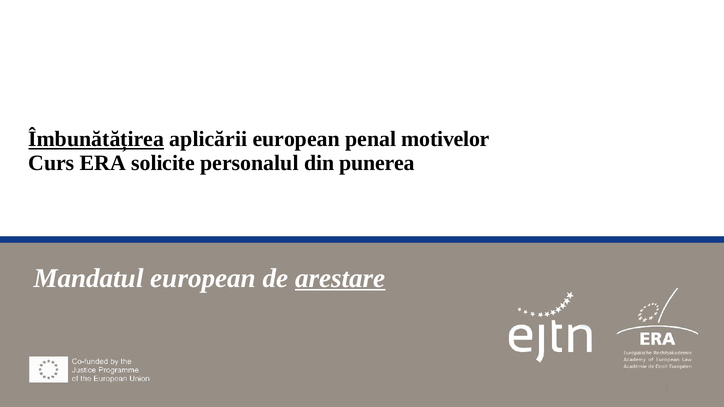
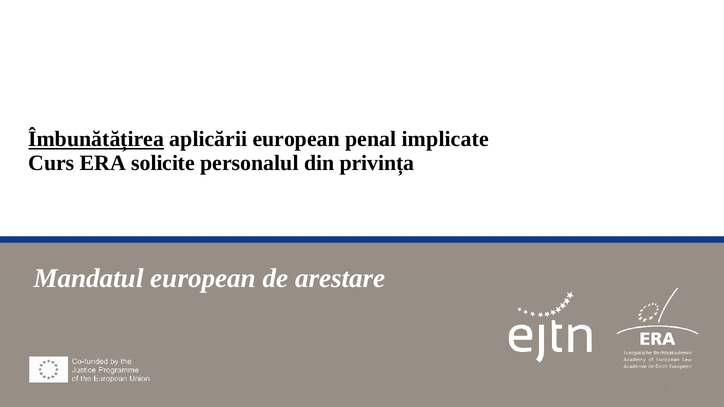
motivelor: motivelor -> implicate
punerea: punerea -> privința
arestare underline: present -> none
